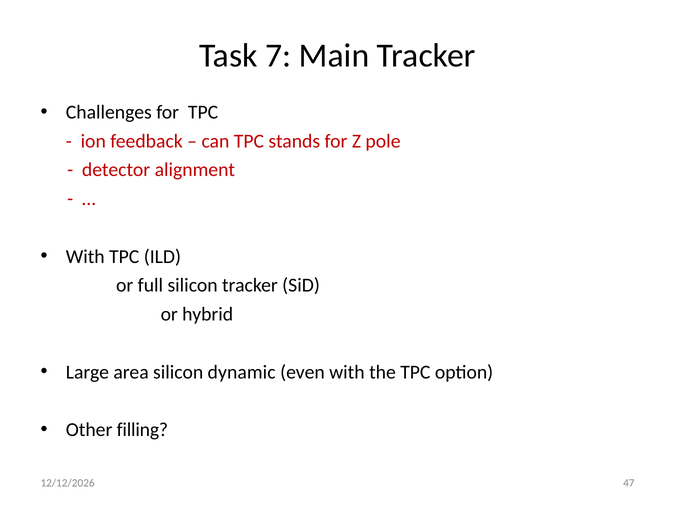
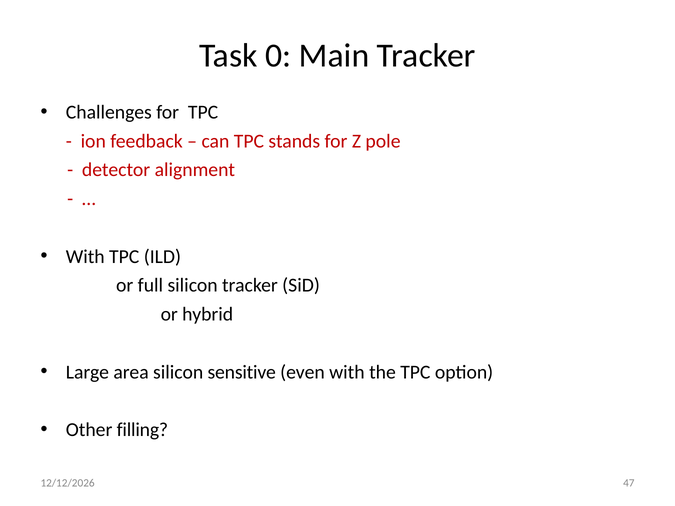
7: 7 -> 0
dynamic: dynamic -> sensitive
